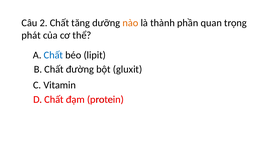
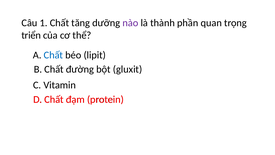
2: 2 -> 1
nào colour: orange -> purple
phát: phát -> triển
